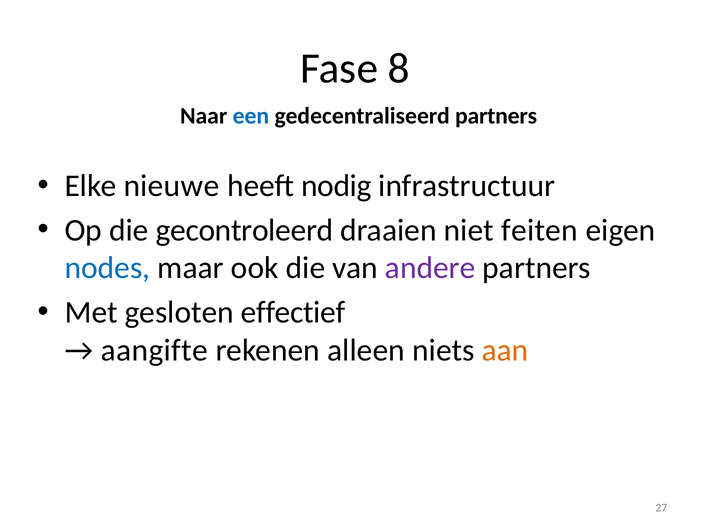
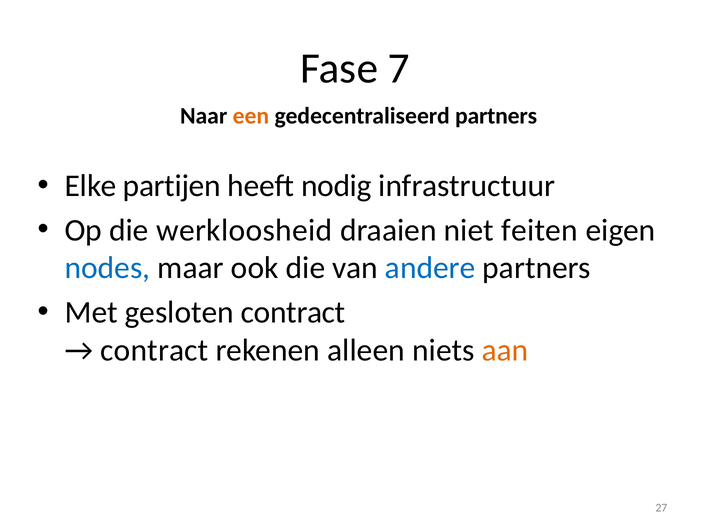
8: 8 -> 7
een colour: blue -> orange
nieuwe: nieuwe -> partijen
gecontroleerd: gecontroleerd -> werkloosheid
andere colour: purple -> blue
gesloten effectief: effectief -> contract
aangifte at (154, 350): aangifte -> contract
